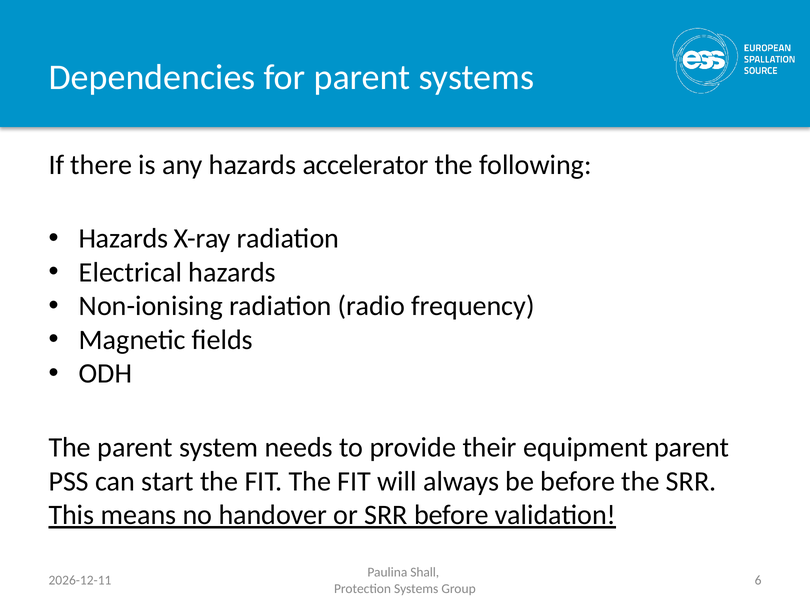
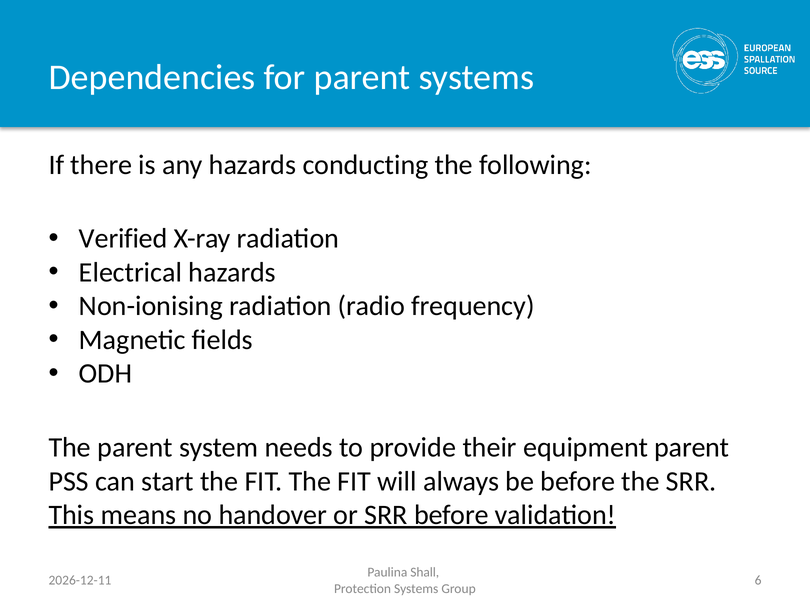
accelerator: accelerator -> conducting
Hazards at (123, 238): Hazards -> Verified
